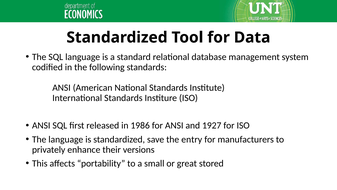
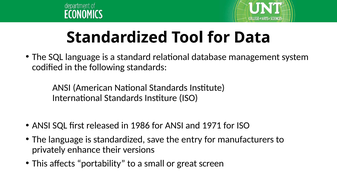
1927: 1927 -> 1971
stored: stored -> screen
